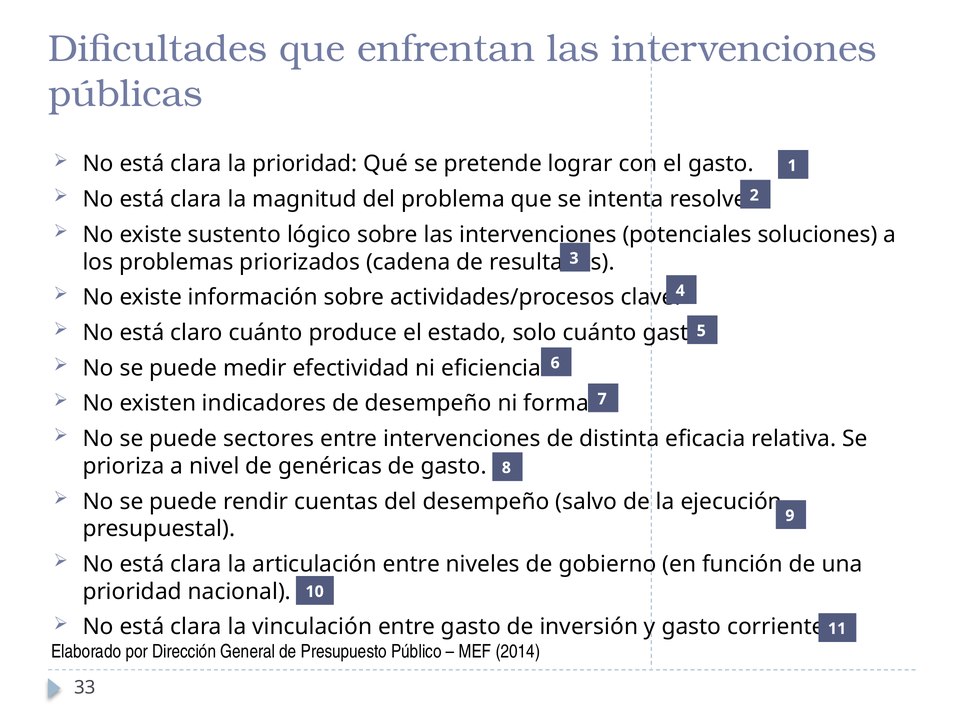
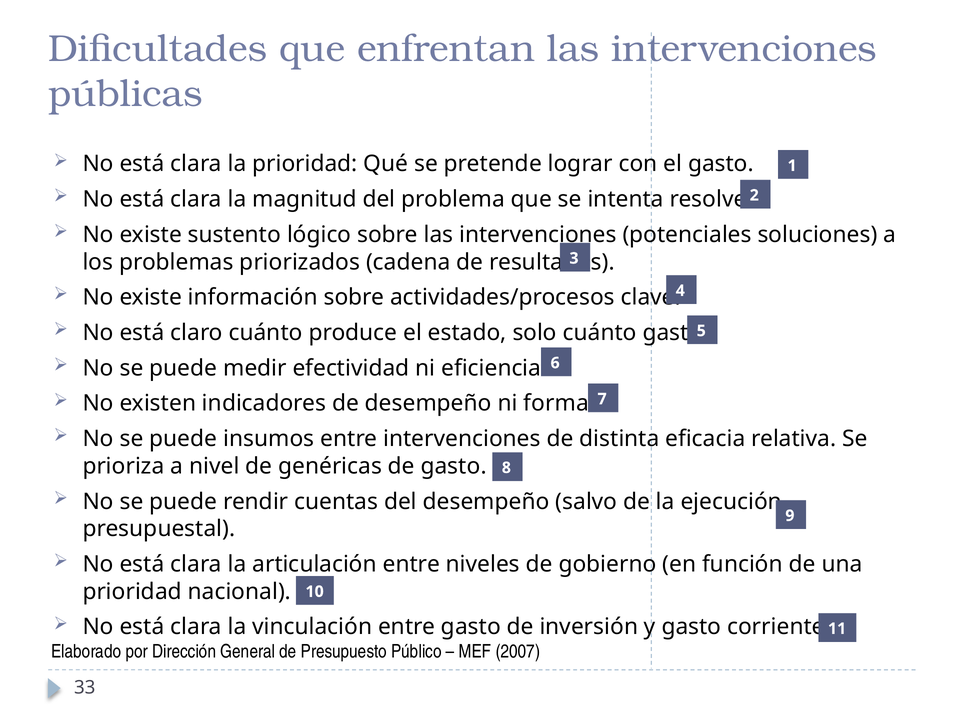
sectores: sectores -> insumos
2014: 2014 -> 2007
